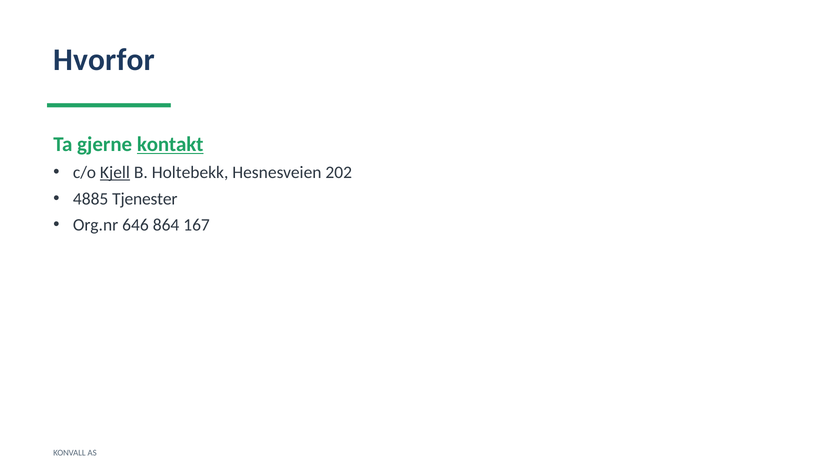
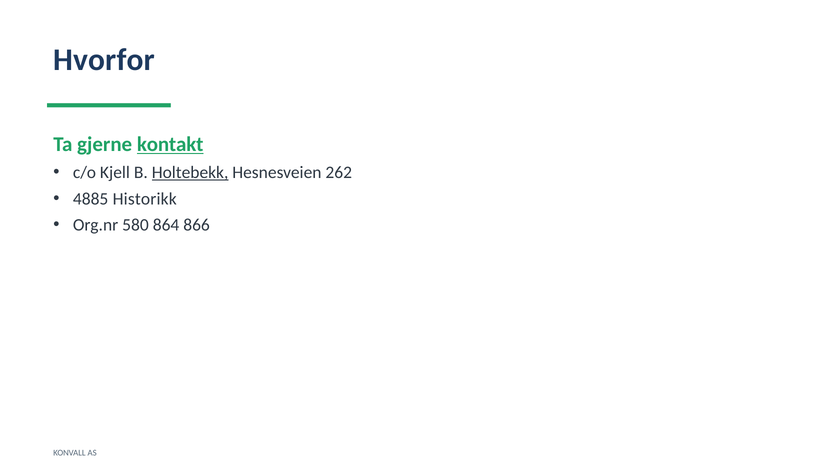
Kjell underline: present -> none
Holtebekk underline: none -> present
202: 202 -> 262
Tjenester: Tjenester -> Historikk
646: 646 -> 580
167: 167 -> 866
